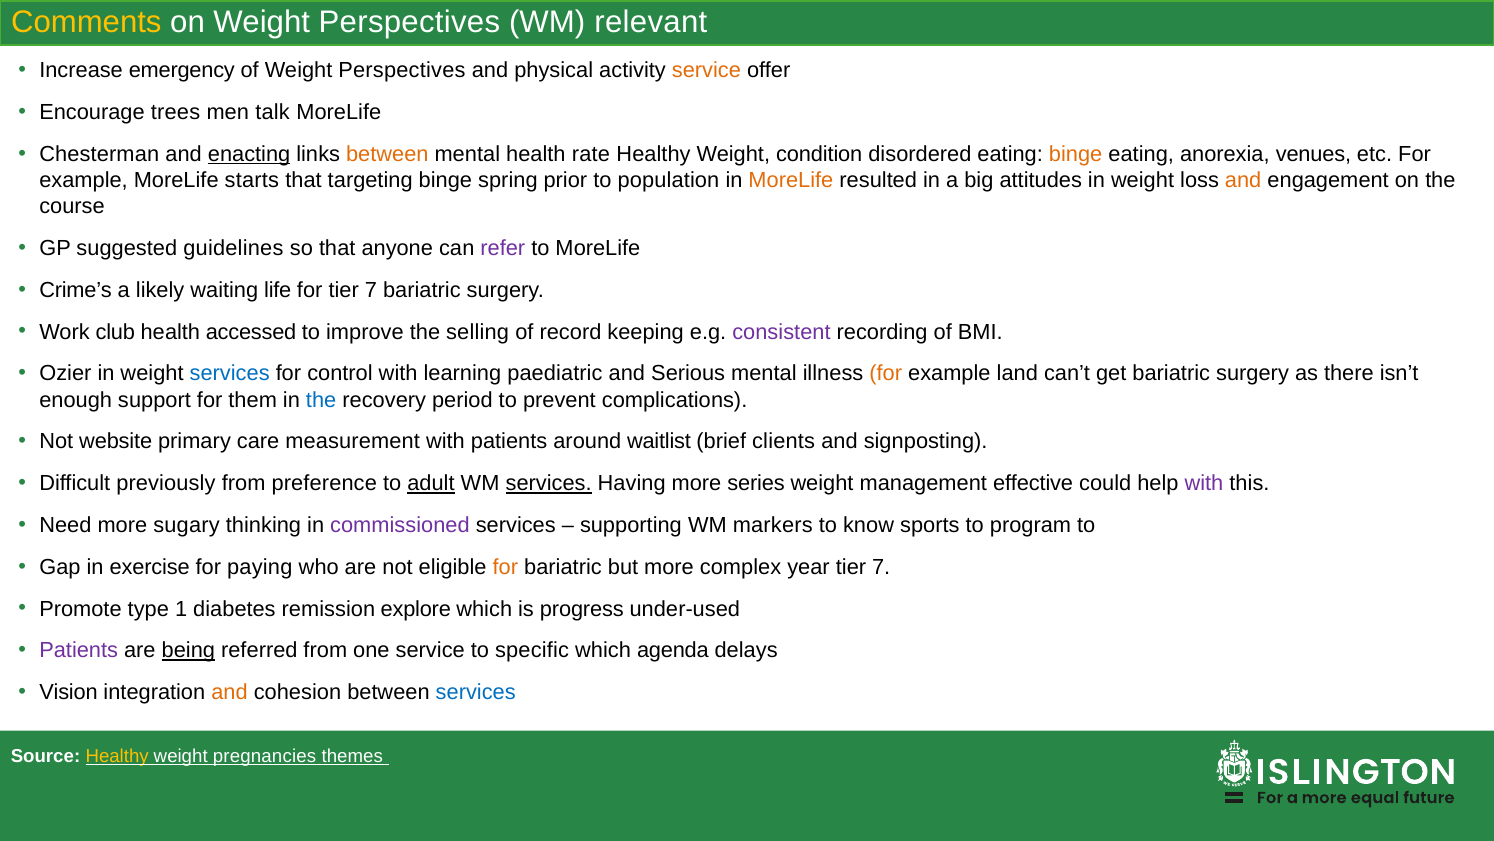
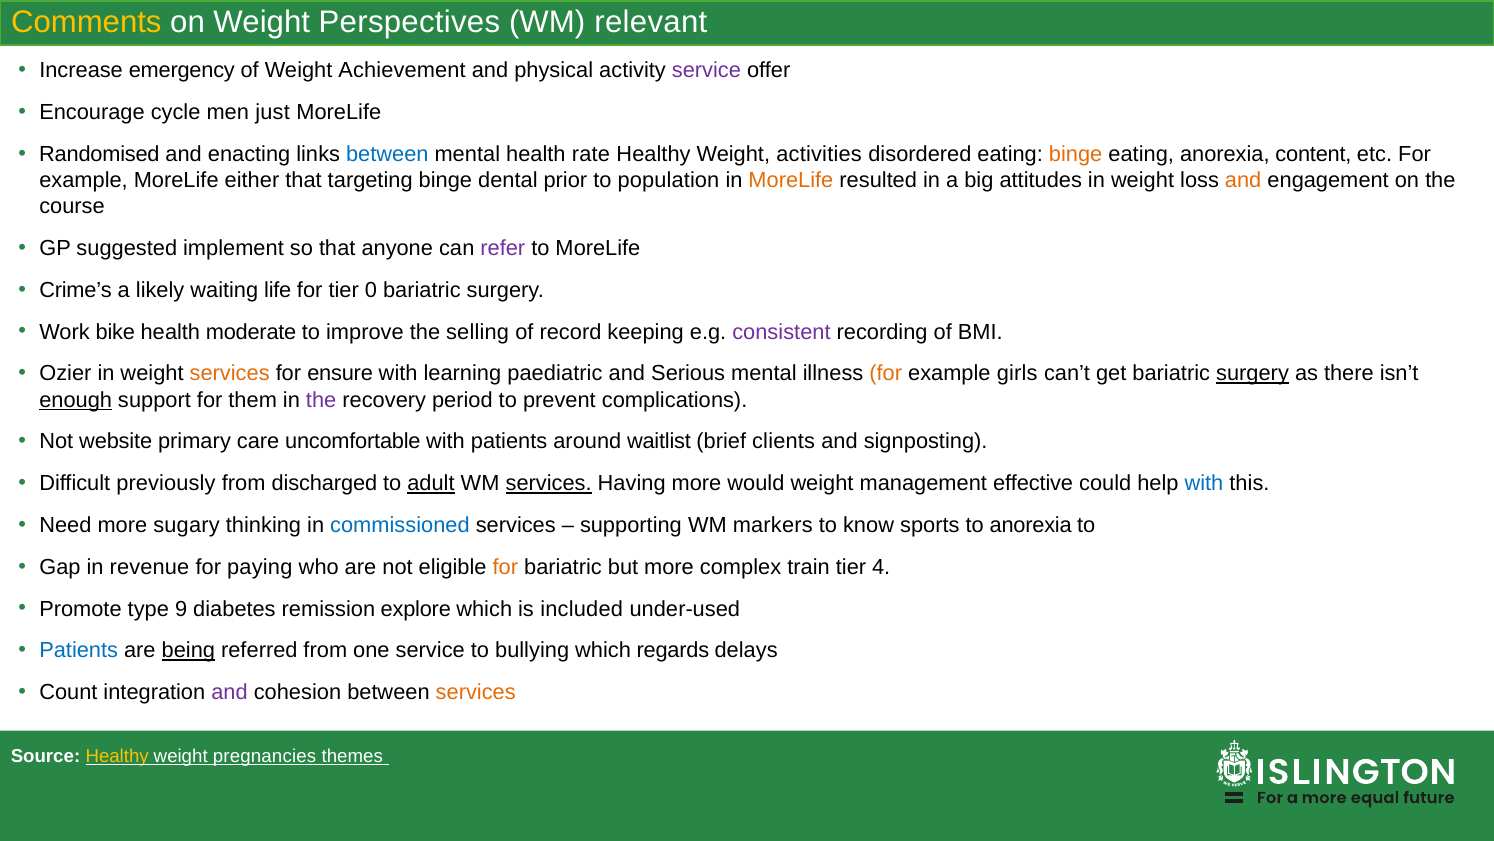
of Weight Perspectives: Perspectives -> Achievement
service at (706, 70) colour: orange -> purple
trees: trees -> cycle
talk: talk -> just
Chesterman: Chesterman -> Randomised
enacting underline: present -> none
between at (387, 154) colour: orange -> blue
condition: condition -> activities
venues: venues -> content
starts: starts -> either
spring: spring -> dental
guidelines: guidelines -> implement
for tier 7: 7 -> 0
club: club -> bike
accessed: accessed -> moderate
services at (230, 373) colour: blue -> orange
control: control -> ensure
land: land -> girls
surgery at (1253, 373) underline: none -> present
enough underline: none -> present
the at (321, 400) colour: blue -> purple
measurement: measurement -> uncomfortable
preference: preference -> discharged
series: series -> would
with at (1204, 483) colour: purple -> blue
commissioned colour: purple -> blue
to program: program -> anorexia
exercise: exercise -> revenue
year: year -> train
7 at (881, 567): 7 -> 4
1: 1 -> 9
progress: progress -> included
Patients at (79, 650) colour: purple -> blue
specific: specific -> bullying
agenda: agenda -> regards
Vision: Vision -> Count
and at (230, 692) colour: orange -> purple
services at (476, 692) colour: blue -> orange
